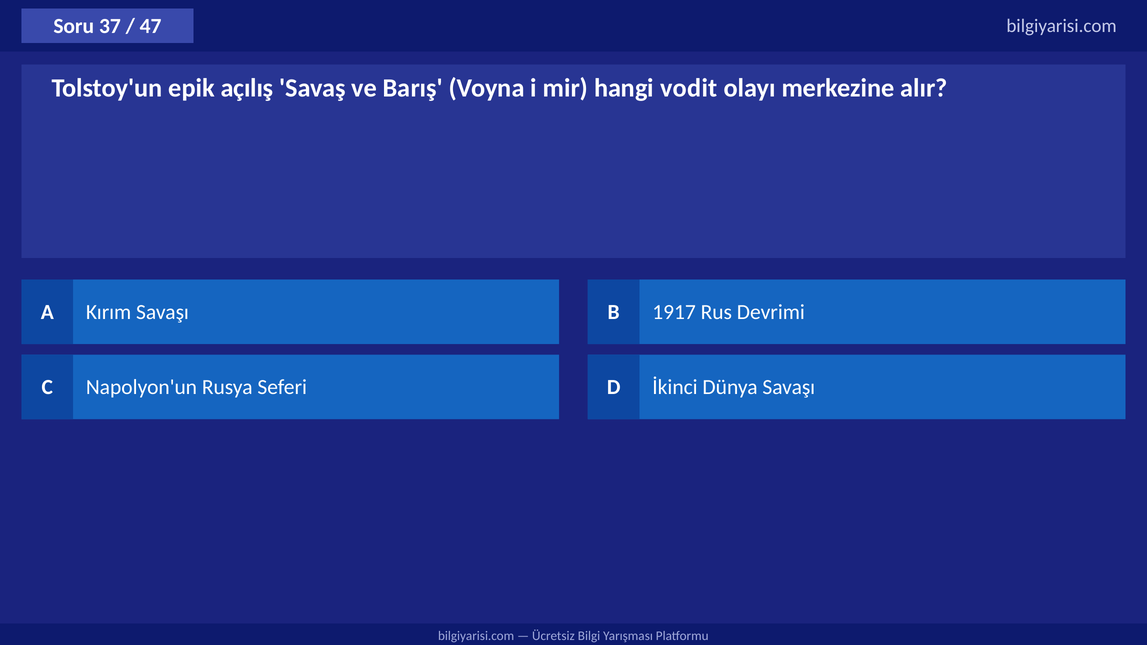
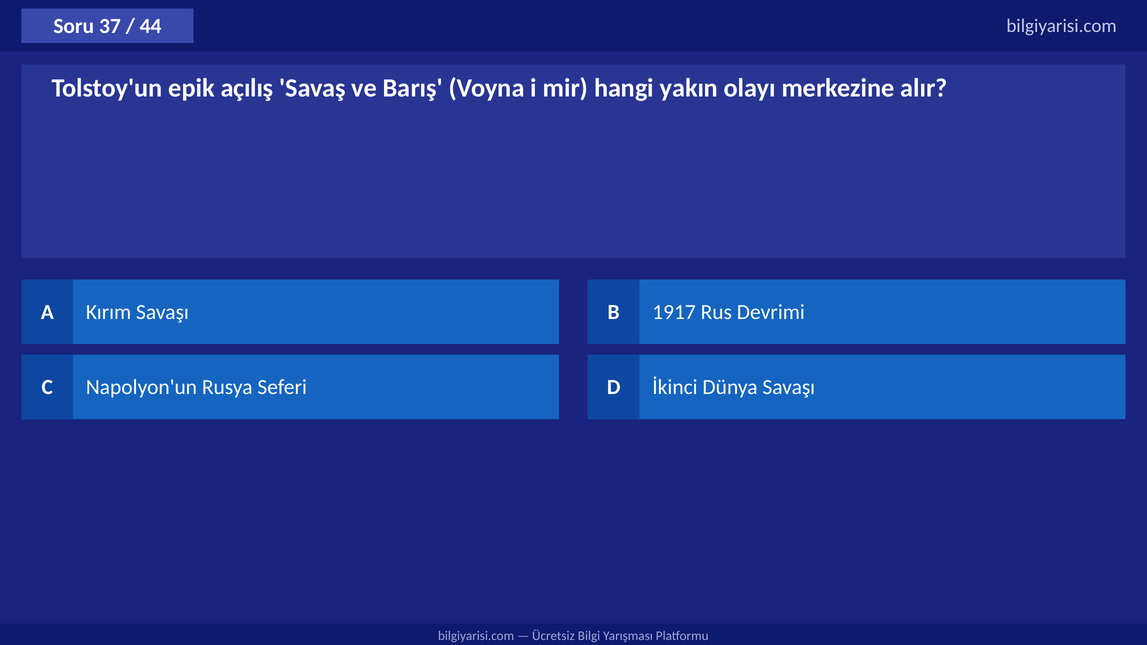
47: 47 -> 44
vodit: vodit -> yakın
